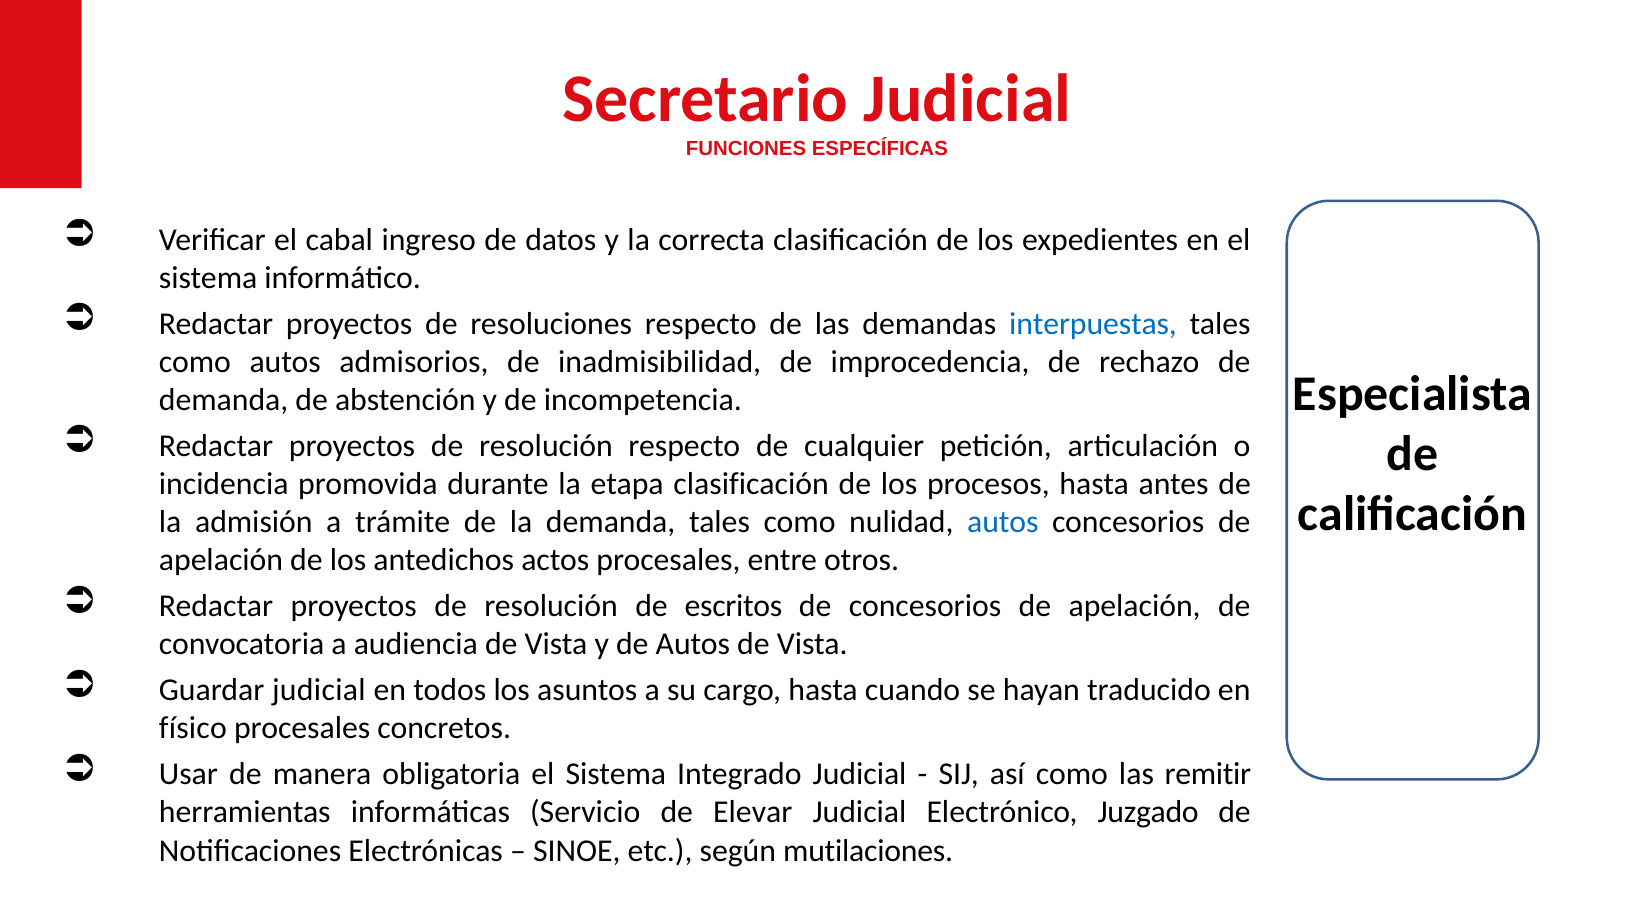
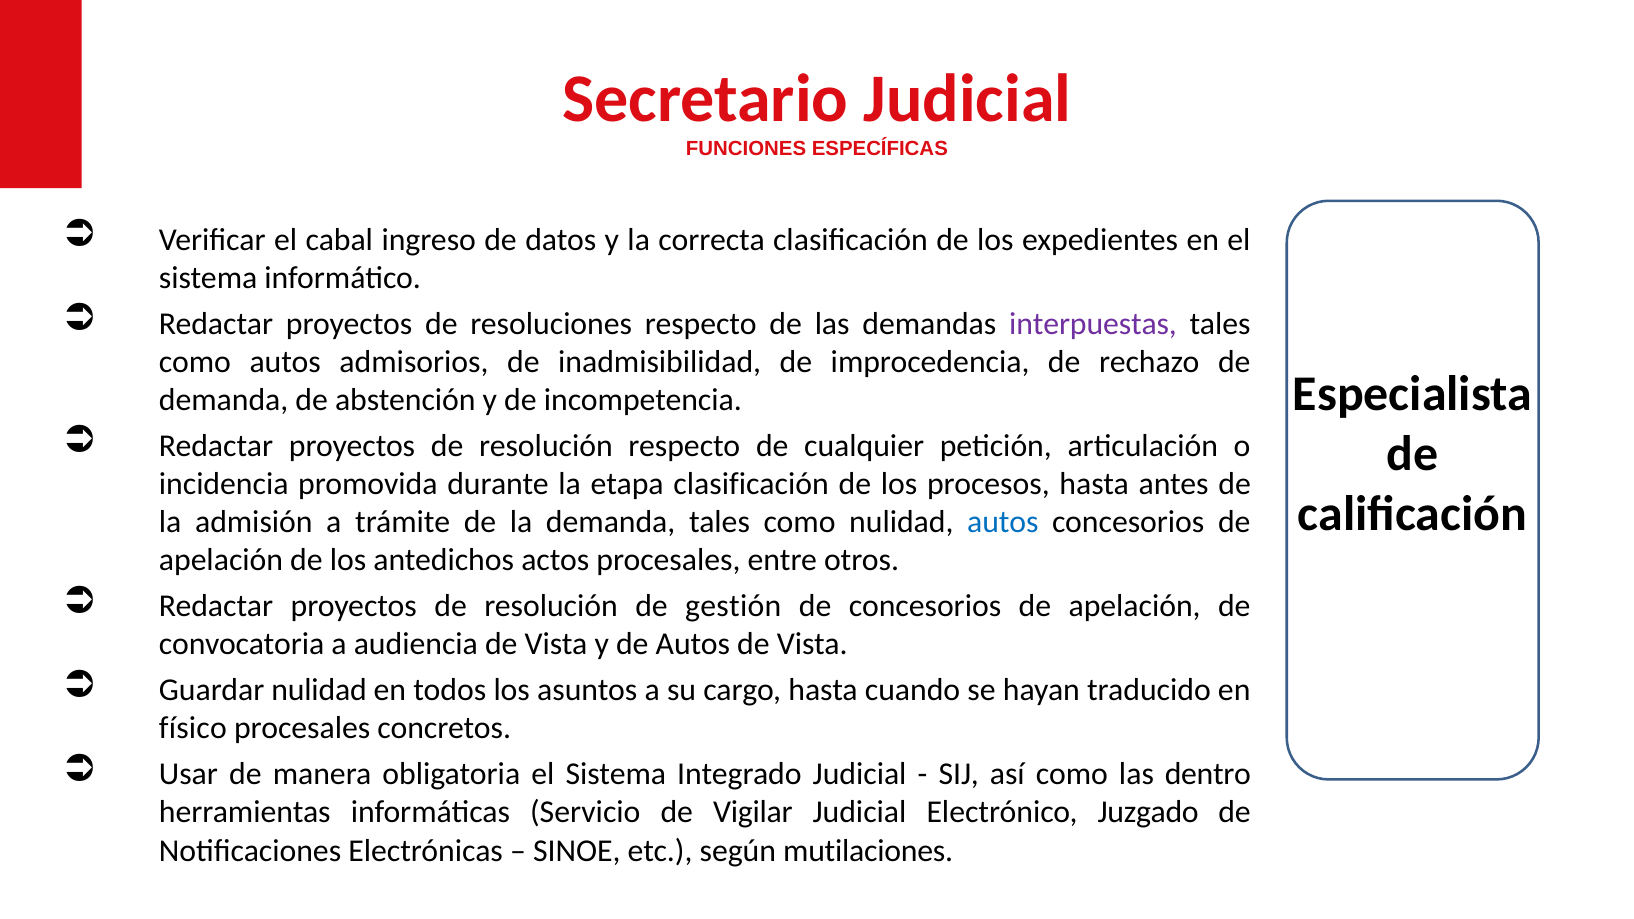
interpuestas colour: blue -> purple
escritos: escritos -> gestión
Guardar judicial: judicial -> nulidad
remitir: remitir -> dentro
Elevar: Elevar -> Vigilar
